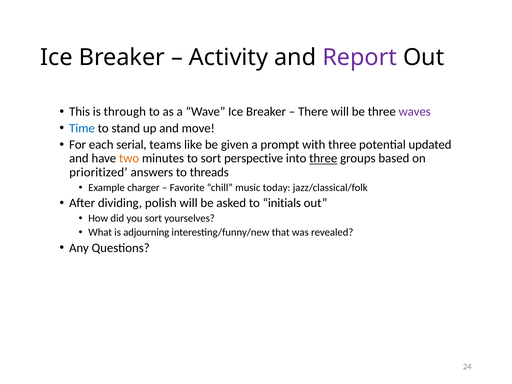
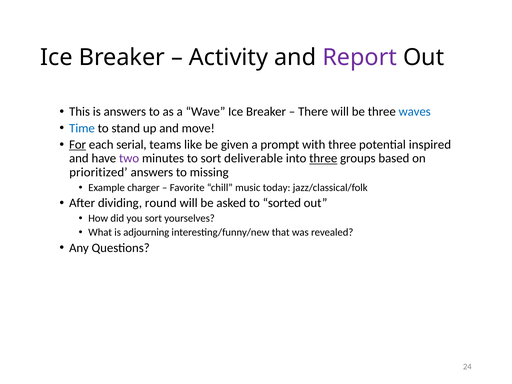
is through: through -> answers
waves colour: purple -> blue
For underline: none -> present
updated: updated -> inspired
two colour: orange -> purple
perspective: perspective -> deliverable
threads: threads -> missing
polish: polish -> round
initials: initials -> sorted
